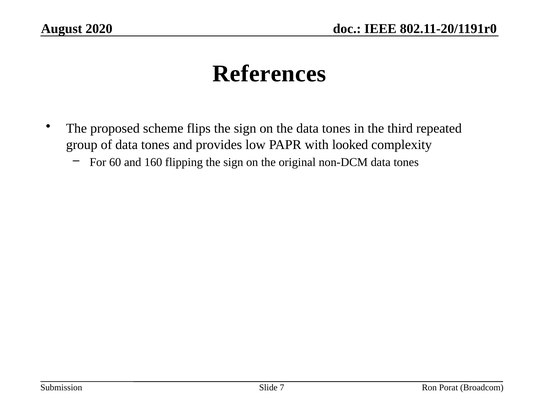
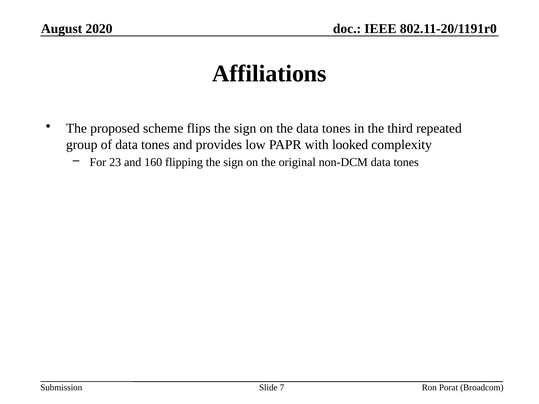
References: References -> Affiliations
60: 60 -> 23
